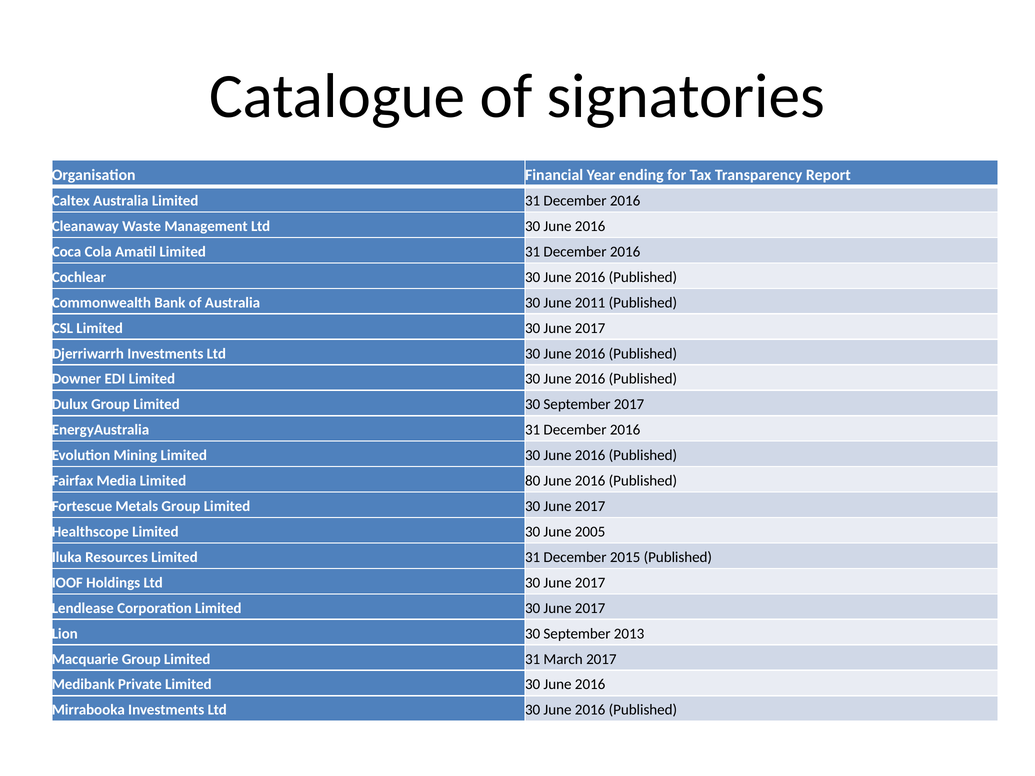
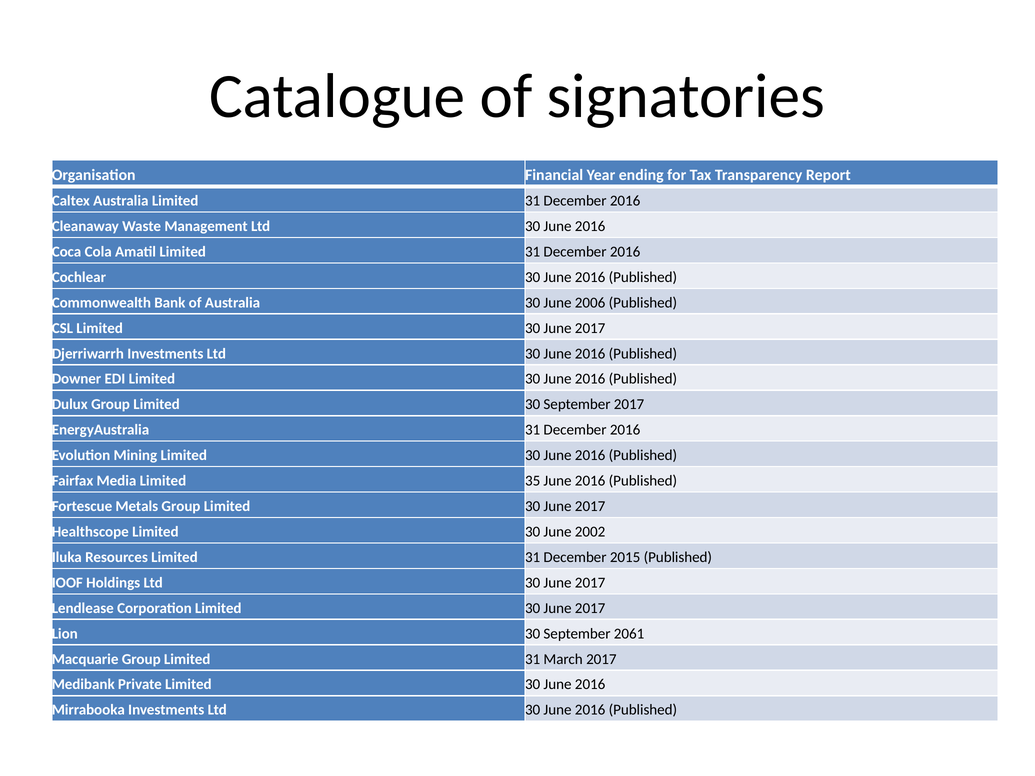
2011: 2011 -> 2006
80: 80 -> 35
2005: 2005 -> 2002
2013: 2013 -> 2061
